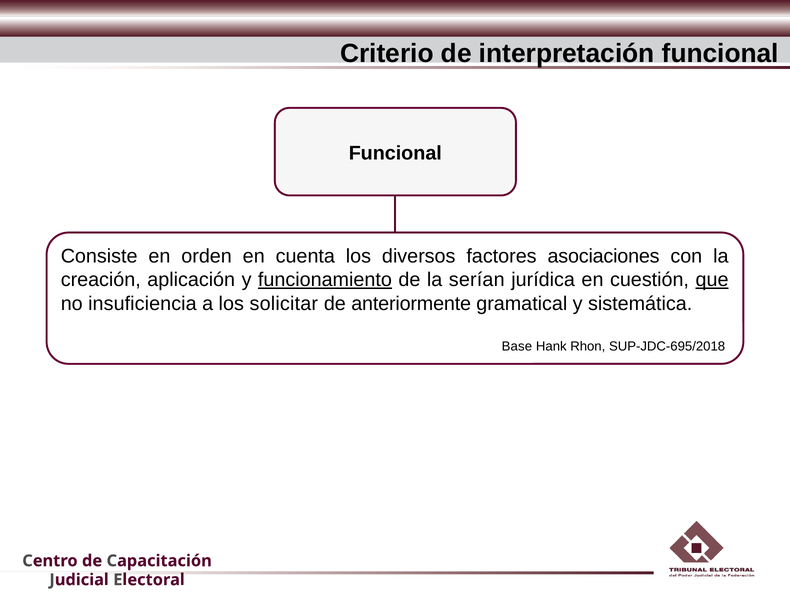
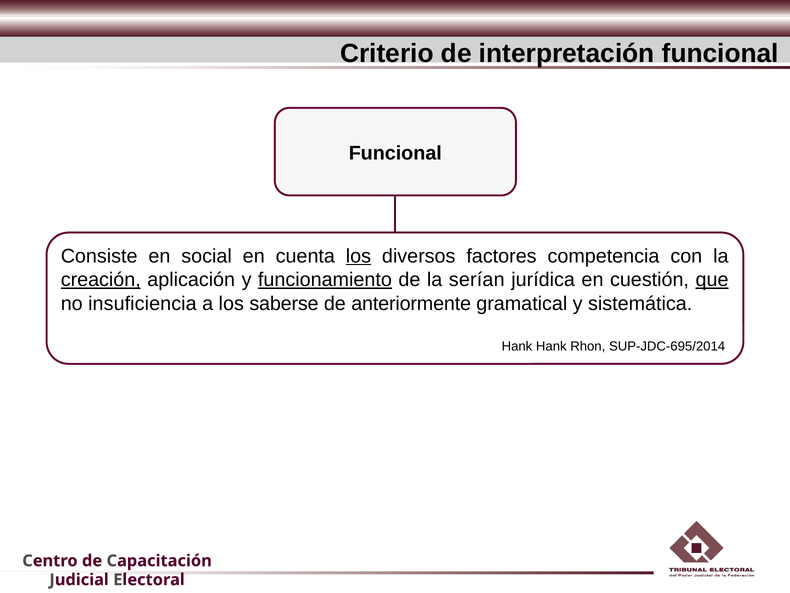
orden: orden -> social
los at (358, 256) underline: none -> present
asociaciones: asociaciones -> competencia
creación underline: none -> present
solicitar: solicitar -> saberse
Base at (517, 346): Base -> Hank
SUP-JDC-695/2018: SUP-JDC-695/2018 -> SUP-JDC-695/2014
